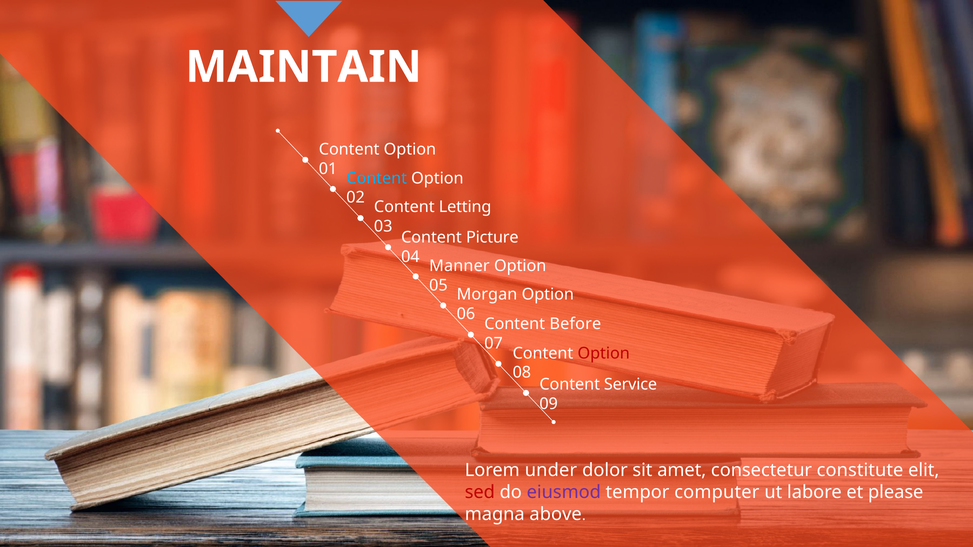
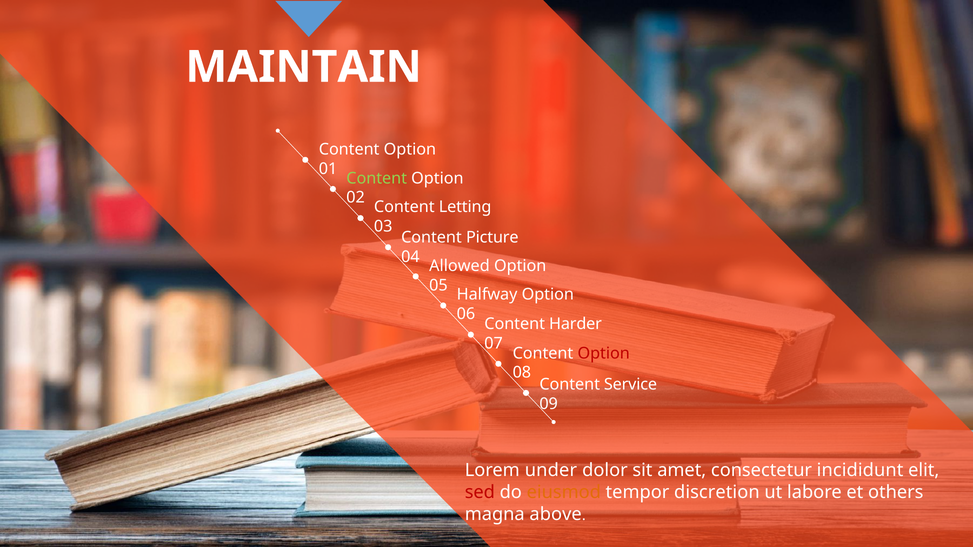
Content at (377, 178) colour: light blue -> light green
Manner: Manner -> Allowed
Morgan: Morgan -> Halfway
Before: Before -> Harder
constitute: constitute -> incididunt
eiusmod colour: purple -> orange
computer: computer -> discretion
please: please -> others
